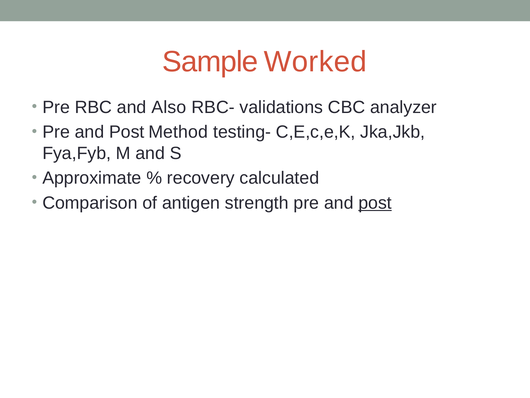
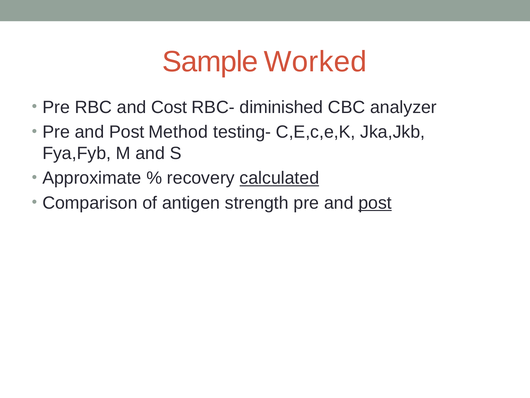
Also: Also -> Cost
validations: validations -> diminished
calculated underline: none -> present
